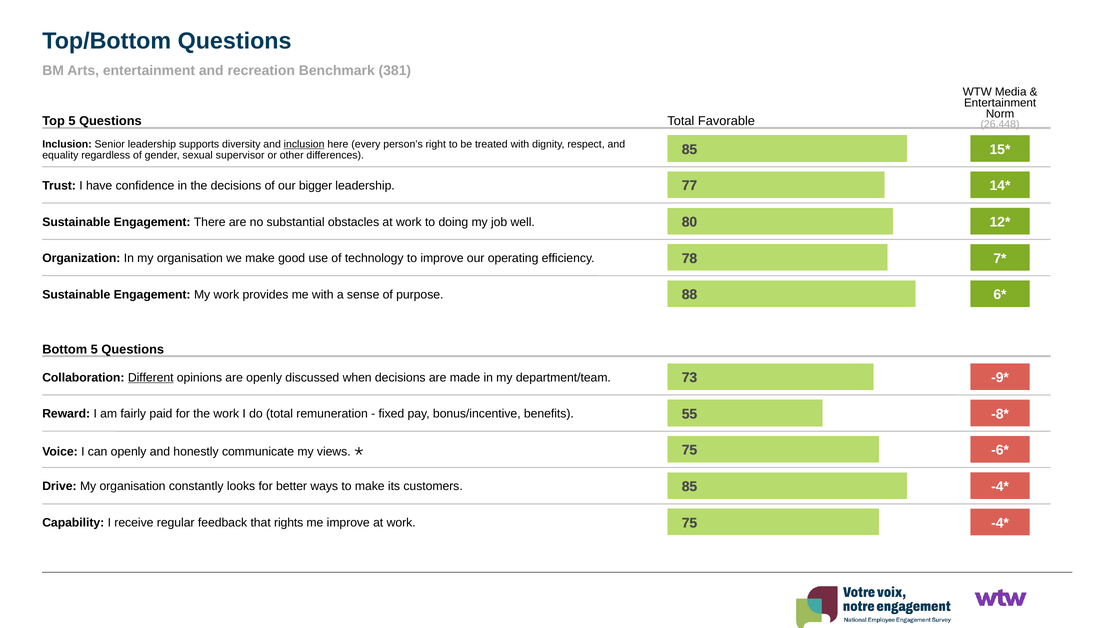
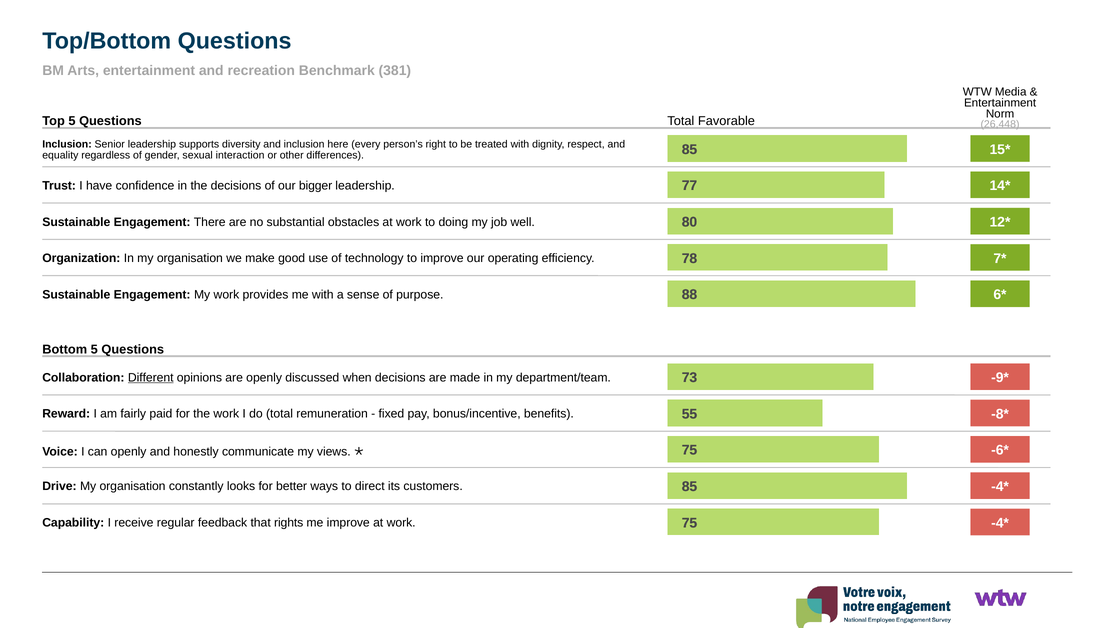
inclusion at (304, 144) underline: present -> none
supervisor: supervisor -> interaction
to make: make -> direct
